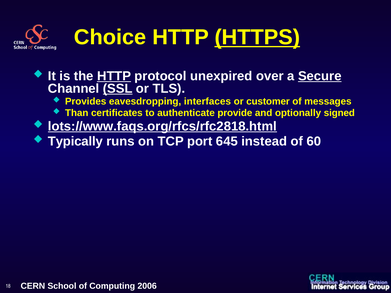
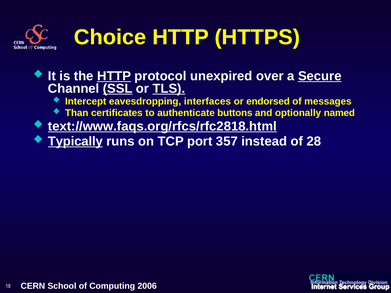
HTTPS underline: present -> none
TLS underline: none -> present
Provides: Provides -> Intercept
customer: customer -> endorsed
provide: provide -> buttons
signed: signed -> named
lots://www.faqs.org/rfcs/rfc2818.html: lots://www.faqs.org/rfcs/rfc2818.html -> text://www.faqs.org/rfcs/rfc2818.html
Typically underline: none -> present
645: 645 -> 357
60: 60 -> 28
